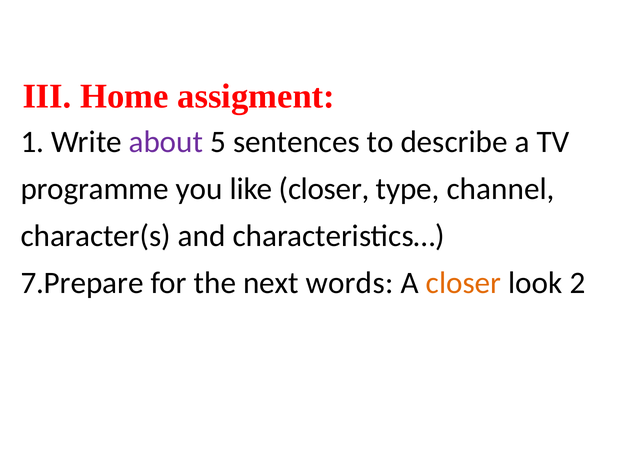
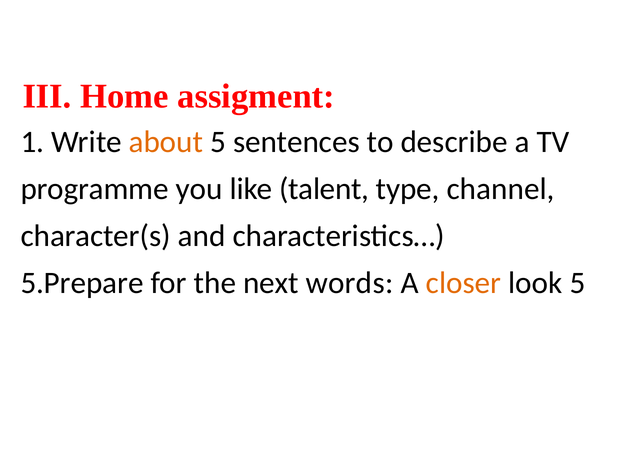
about colour: purple -> orange
like closer: closer -> talent
7.Prepare: 7.Prepare -> 5.Prepare
look 2: 2 -> 5
